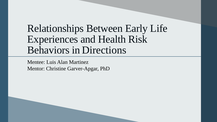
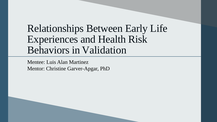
Directions: Directions -> Validation
